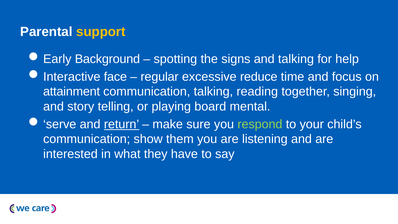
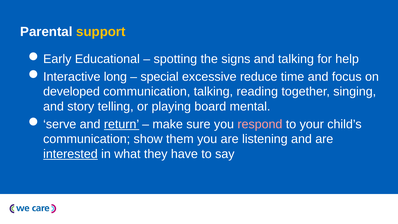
Background: Background -> Educational
face: face -> long
regular: regular -> special
attainment: attainment -> developed
respond colour: light green -> pink
interested underline: none -> present
